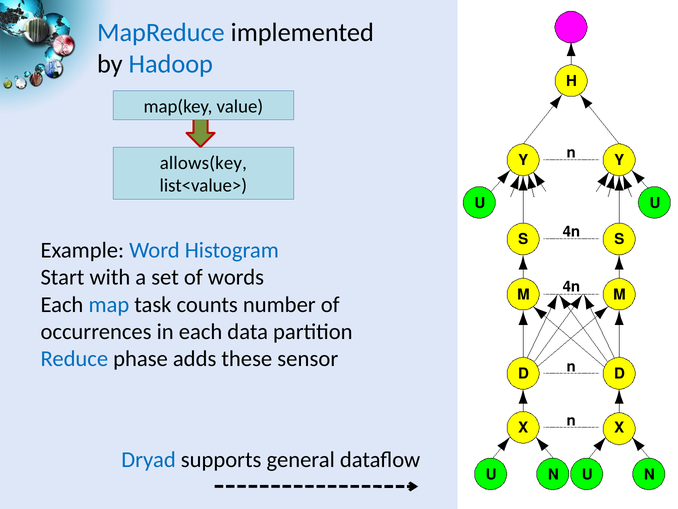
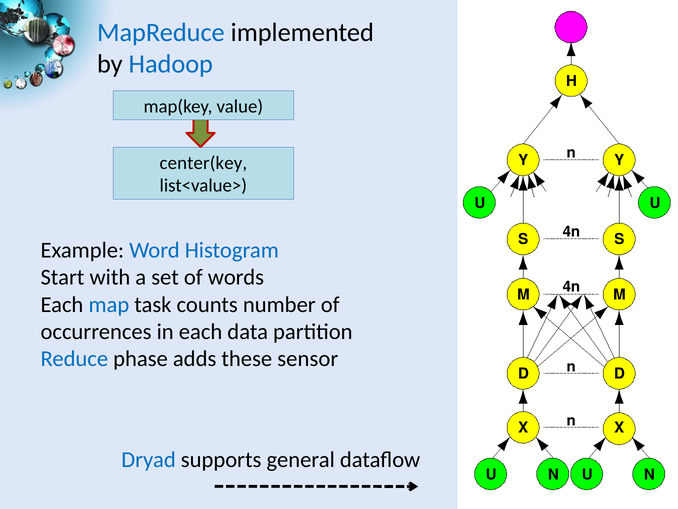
allows(key: allows(key -> center(key
